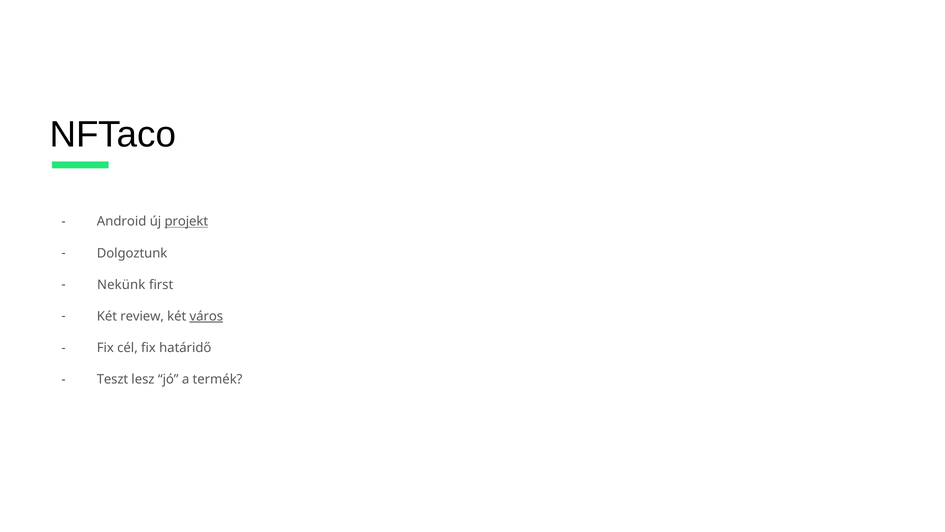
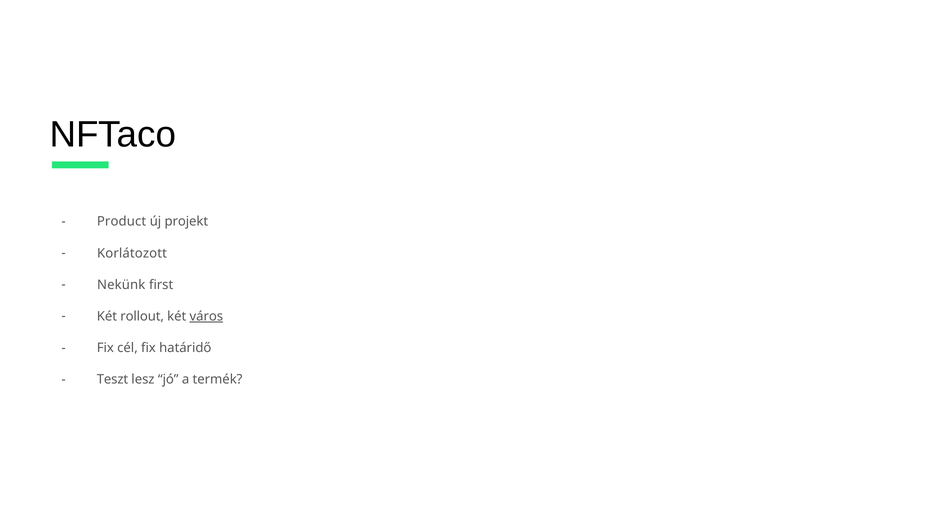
Android: Android -> Product
projekt underline: present -> none
Dolgoztunk: Dolgoztunk -> Korlátozott
review: review -> rollout
